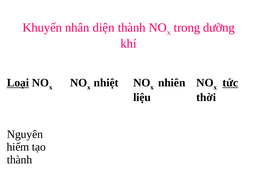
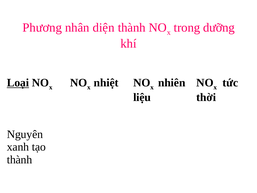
Khuyến: Khuyến -> Phương
tức underline: present -> none
hiếm: hiếm -> xanh
